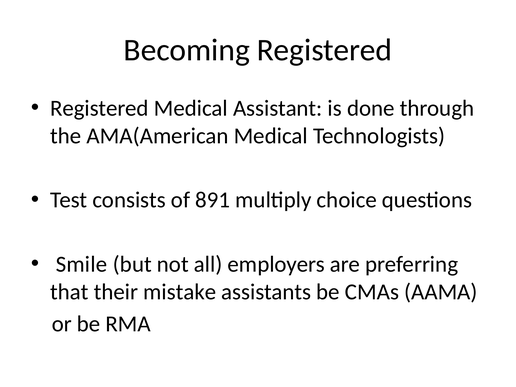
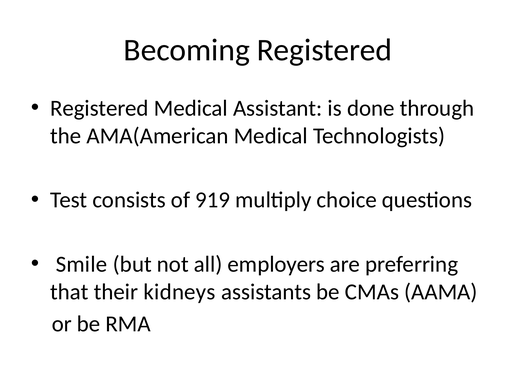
891: 891 -> 919
mistake: mistake -> kidneys
